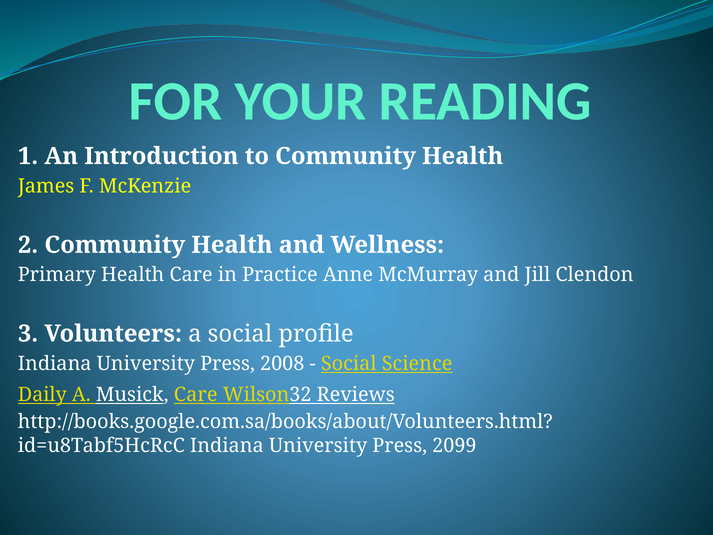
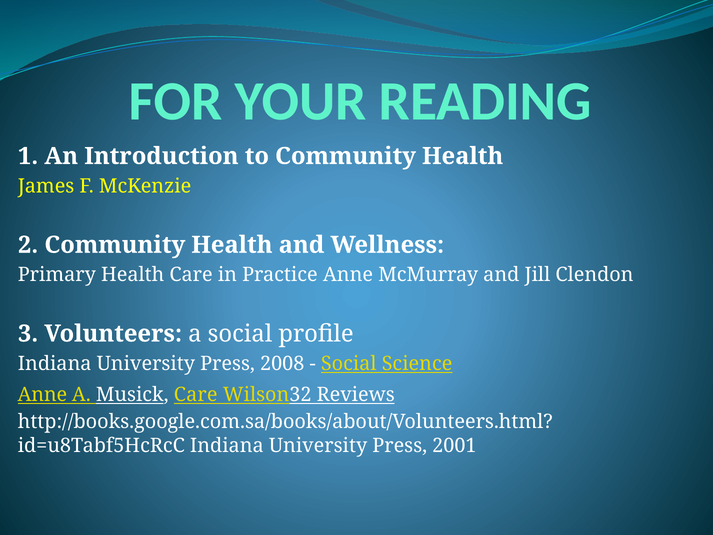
Daily at (42, 394): Daily -> Anne
2099: 2099 -> 2001
